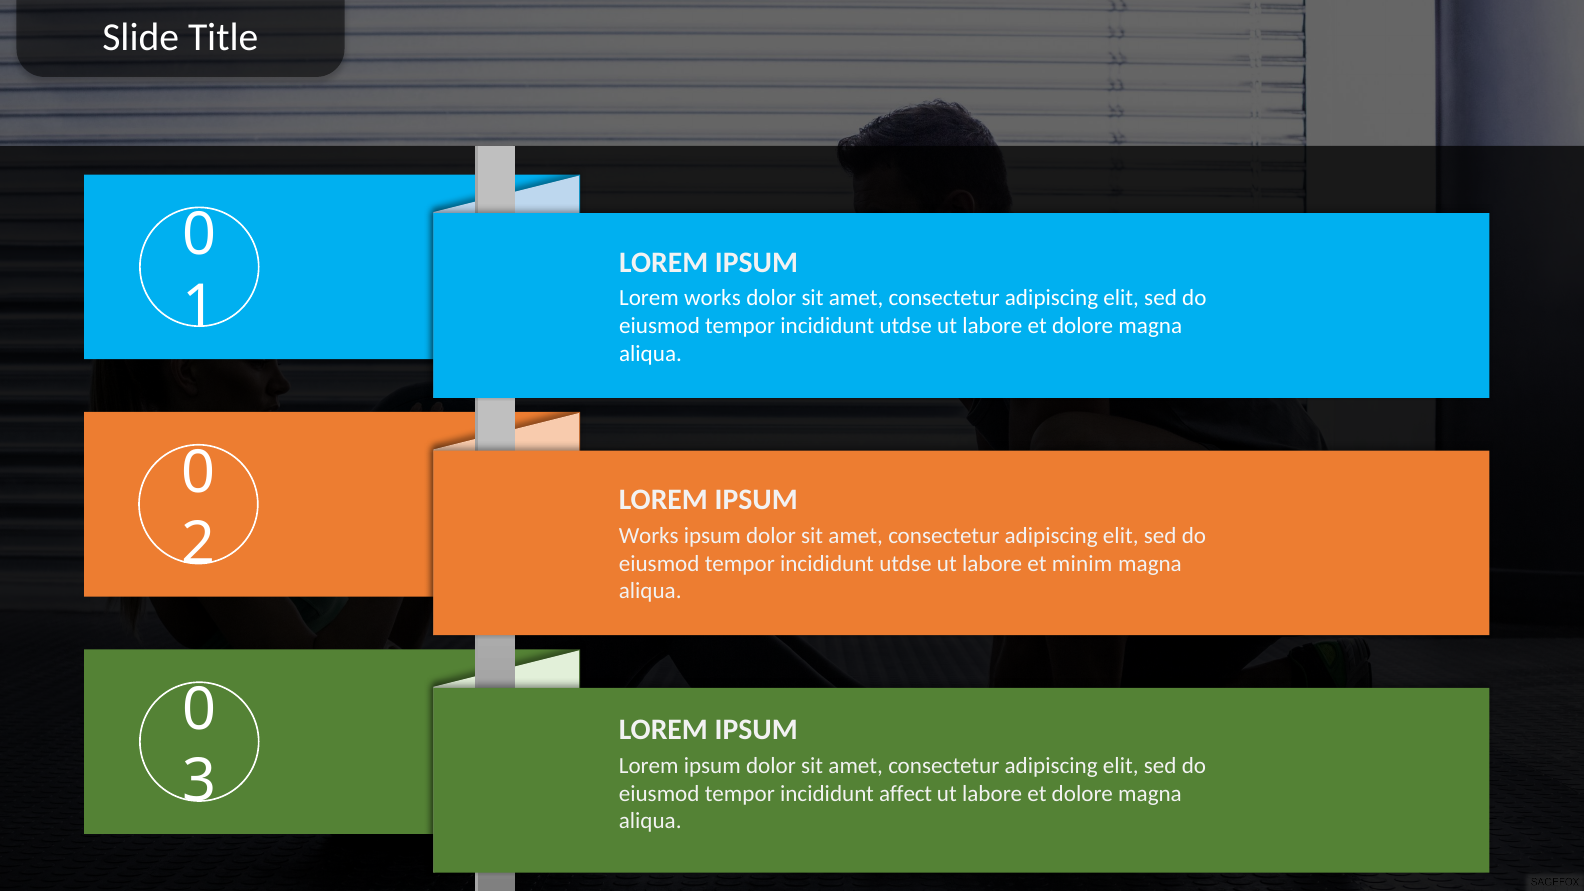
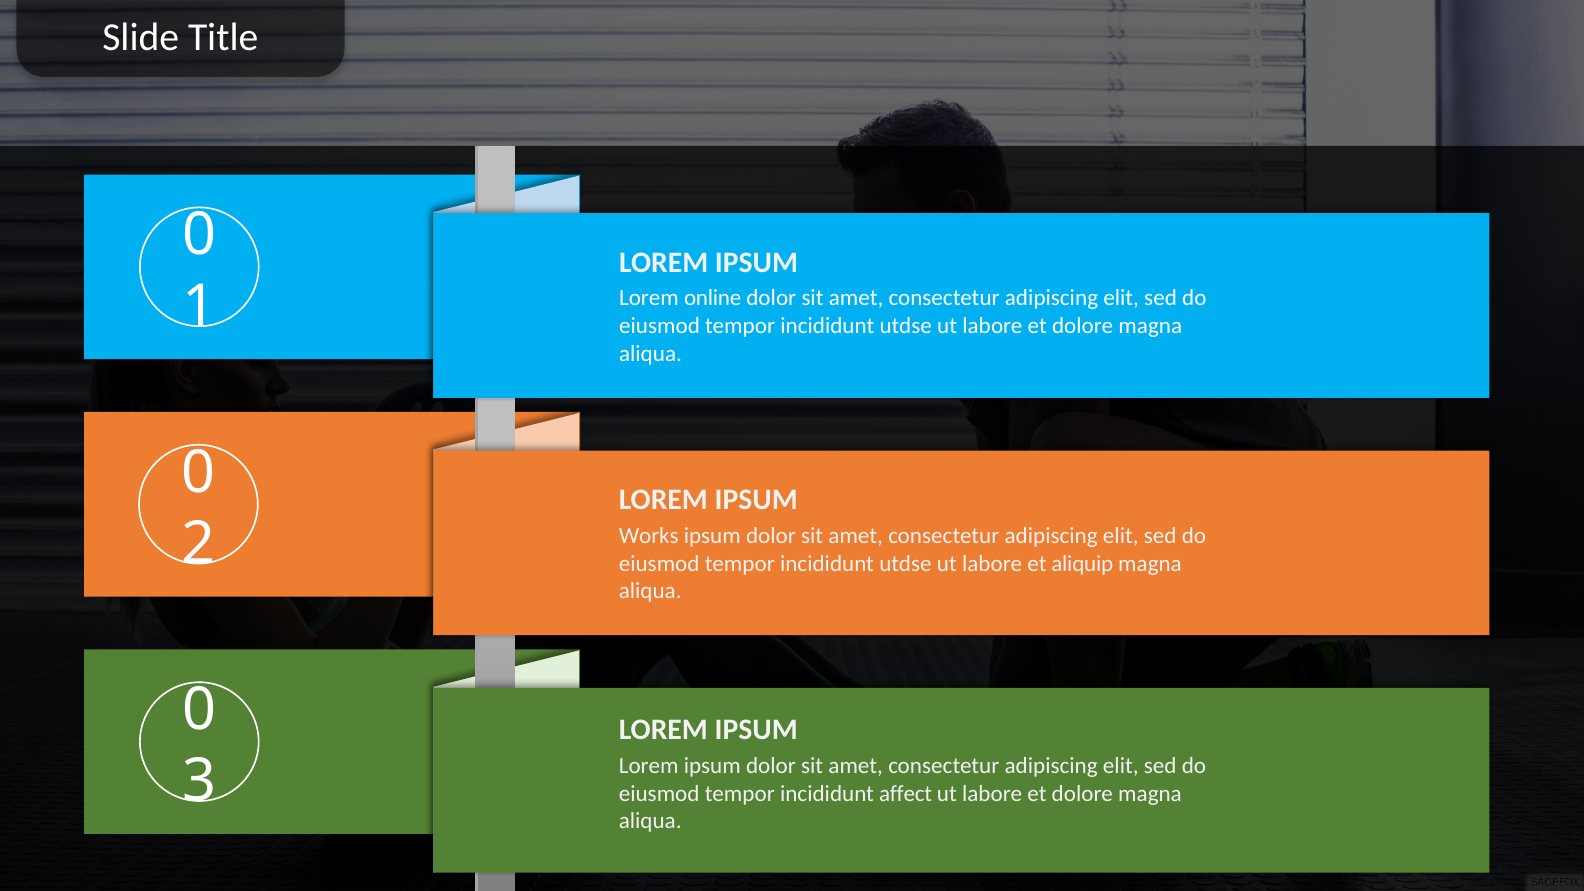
Lorem works: works -> online
minim: minim -> aliquip
